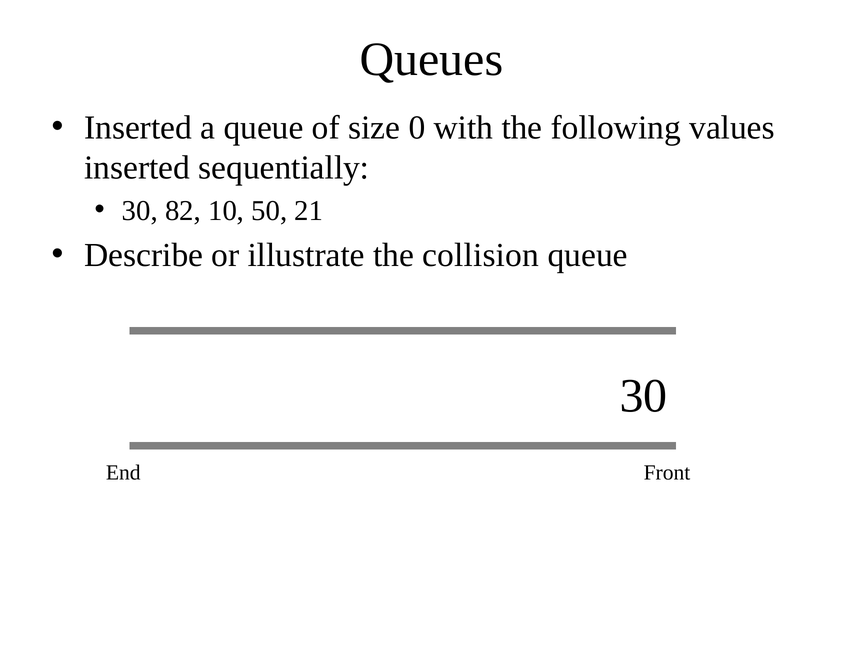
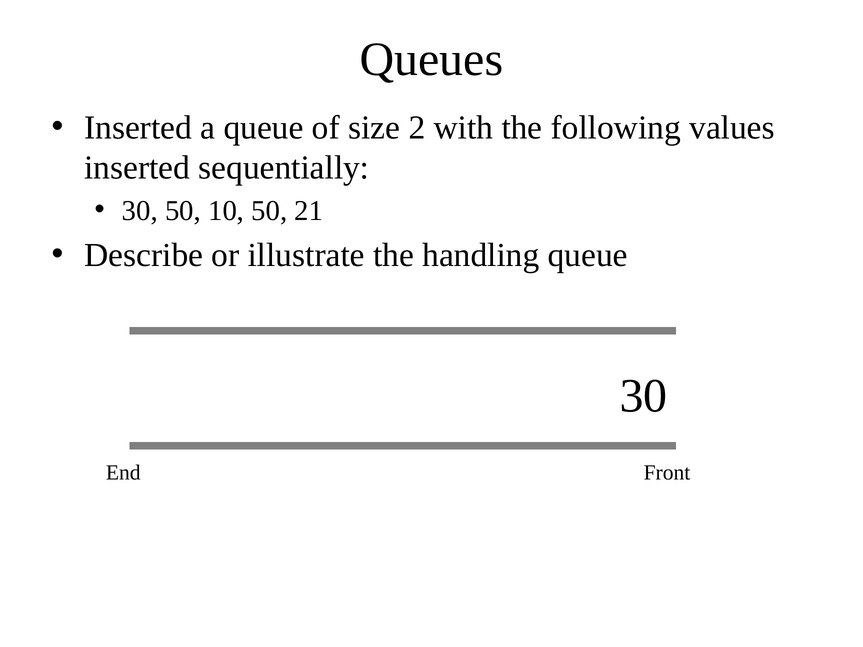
0: 0 -> 2
30 82: 82 -> 50
collision: collision -> handling
